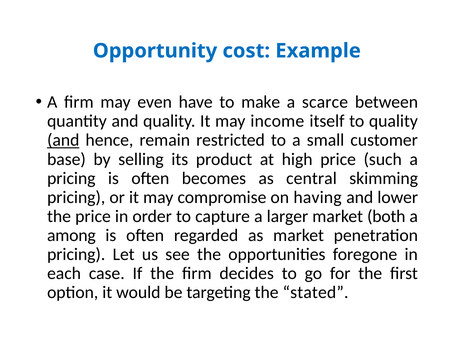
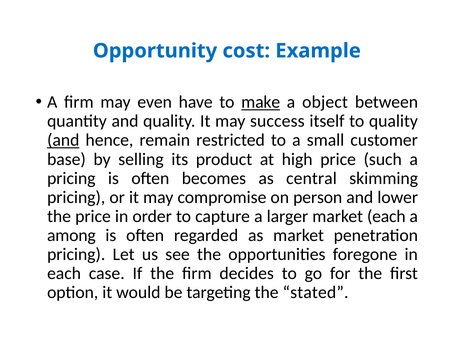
make underline: none -> present
scarce: scarce -> object
income: income -> success
having: having -> person
market both: both -> each
